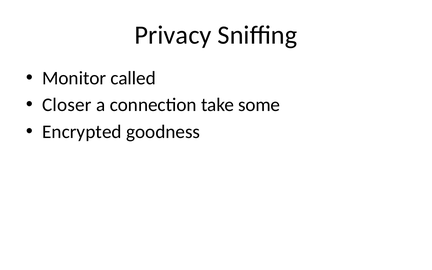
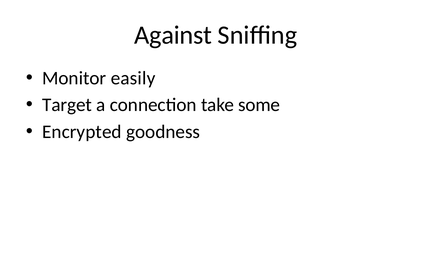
Privacy: Privacy -> Against
called: called -> easily
Closer: Closer -> Target
